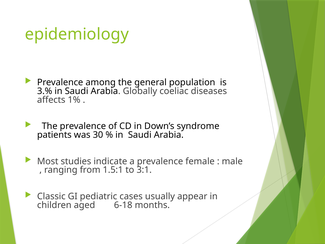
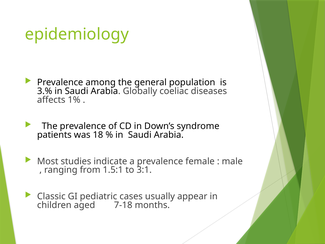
30: 30 -> 18
6-18: 6-18 -> 7-18
